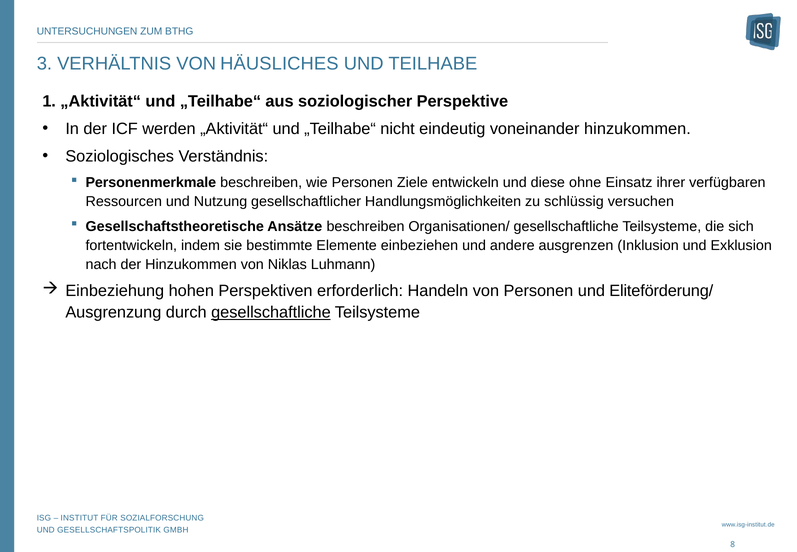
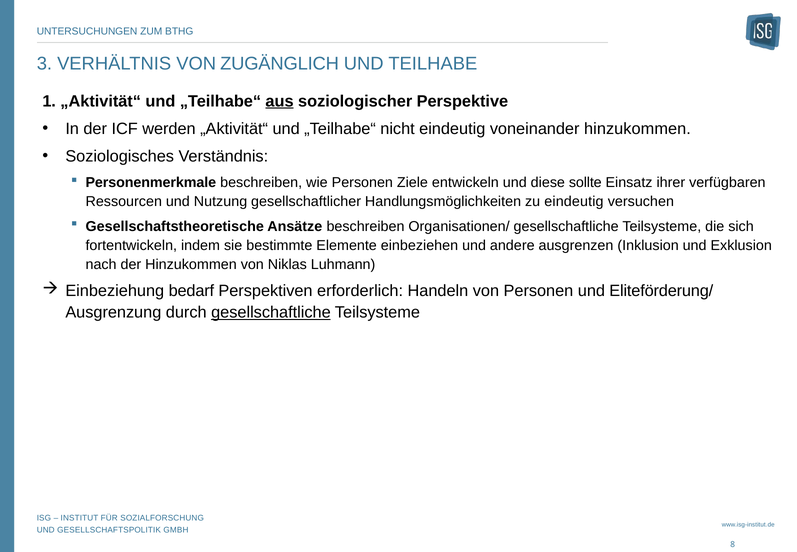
HÄUSLICHES: HÄUSLICHES -> ZUGÄNGLICH
aus underline: none -> present
ohne: ohne -> sollte
zu schlüssig: schlüssig -> eindeutig
hohen: hohen -> bedarf
